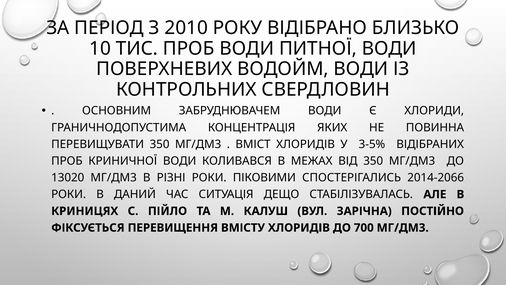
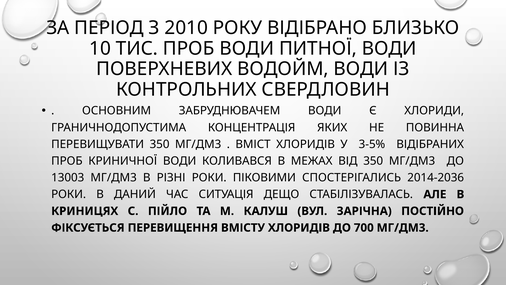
13020: 13020 -> 13003
2014-2066: 2014-2066 -> 2014-2036
